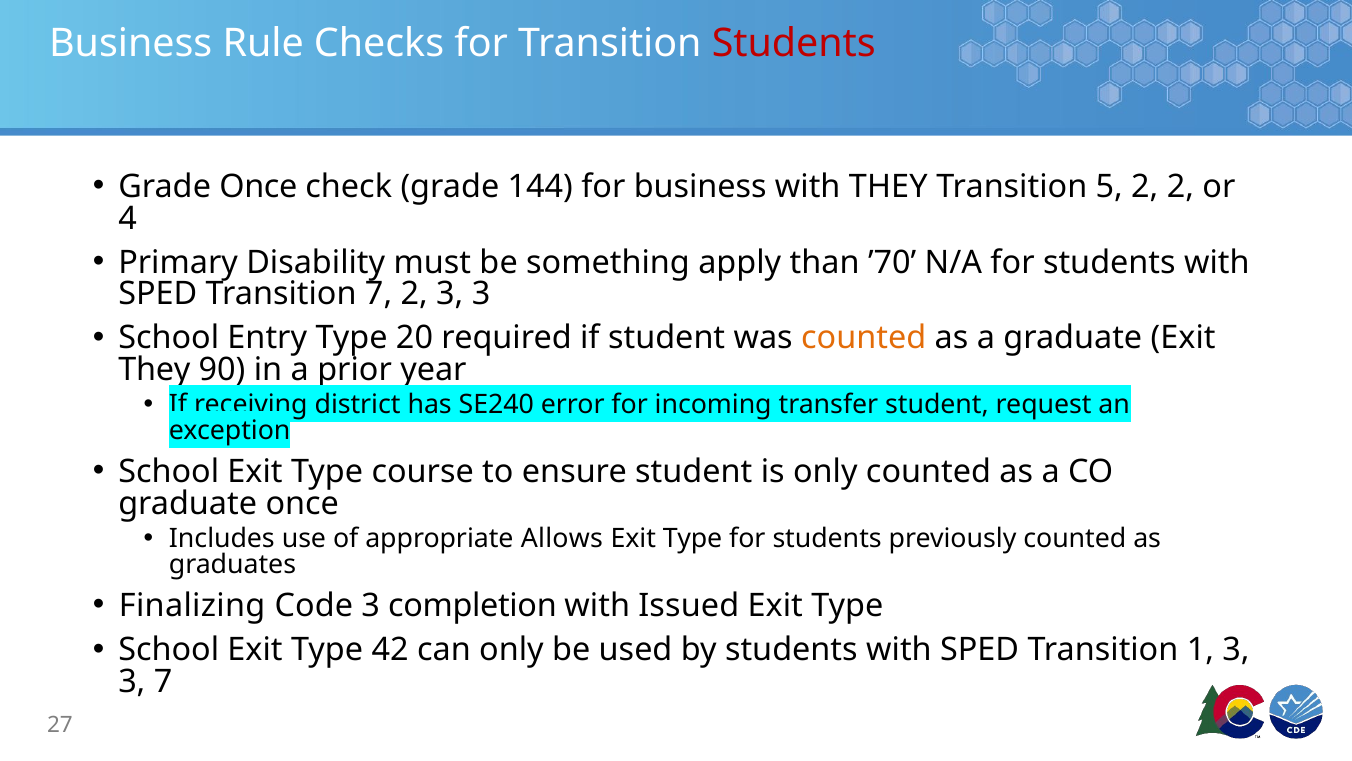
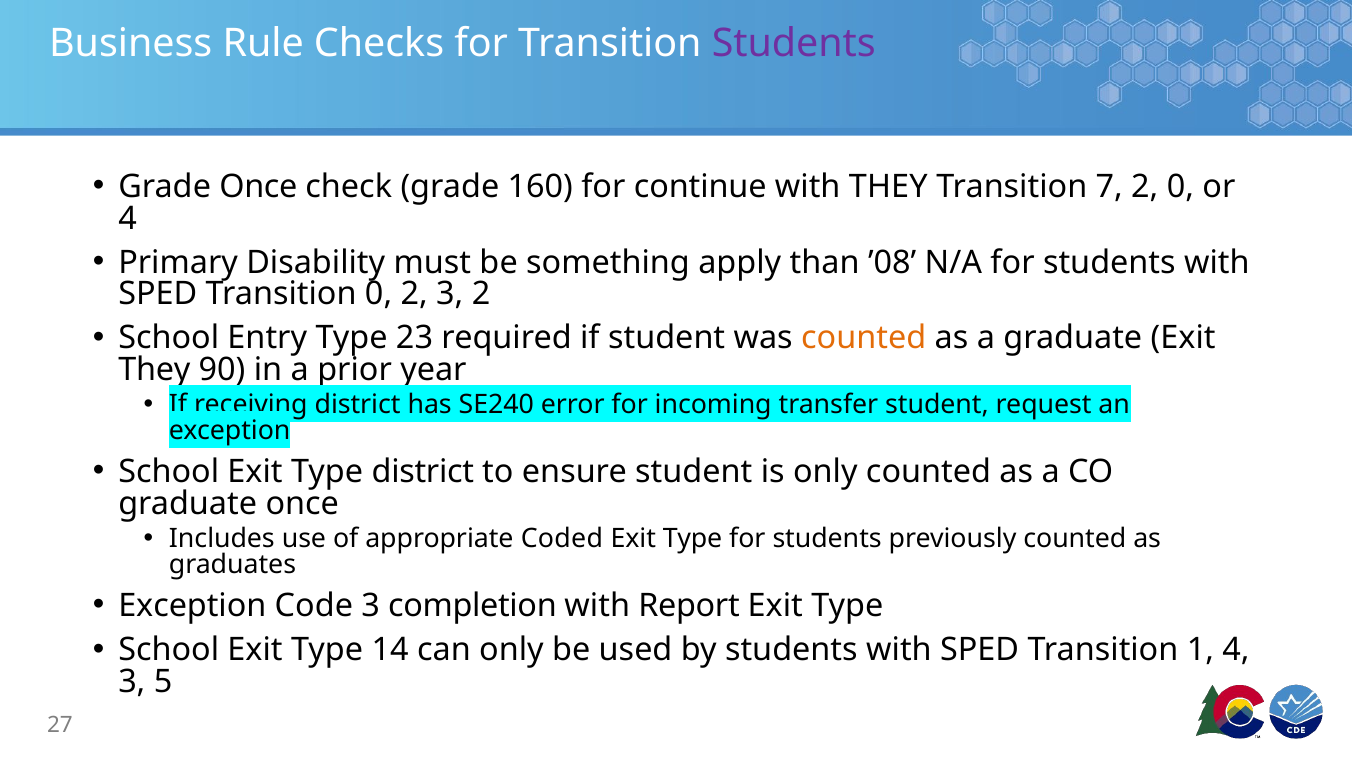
Students at (794, 44) colour: red -> purple
144: 144 -> 160
for business: business -> continue
5: 5 -> 7
2 2: 2 -> 0
’70: ’70 -> ’08
Transition 7: 7 -> 0
2 3 3: 3 -> 2
20: 20 -> 23
Type course: course -> district
Allows: Allows -> Coded
Finalizing at (192, 606): Finalizing -> Exception
Issued: Issued -> Report
42: 42 -> 14
1 3: 3 -> 4
3 7: 7 -> 5
